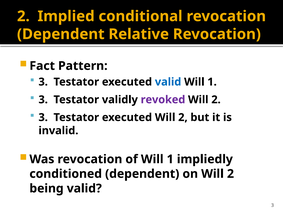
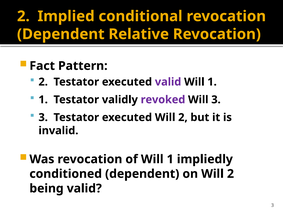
3 at (43, 82): 3 -> 2
valid at (168, 82) colour: blue -> purple
3 at (43, 100): 3 -> 1
2 at (216, 100): 2 -> 3
